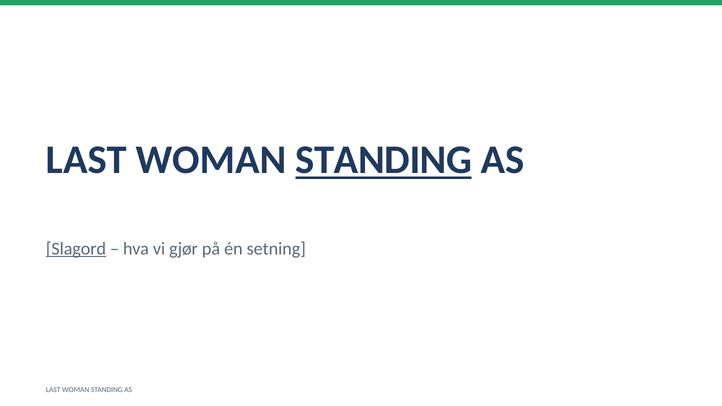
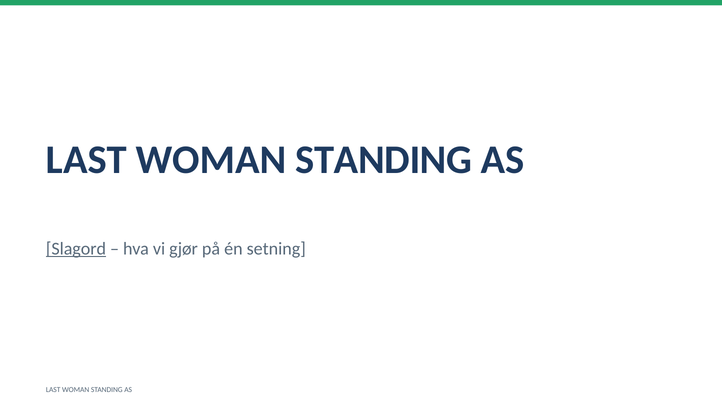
STANDING at (384, 160) underline: present -> none
